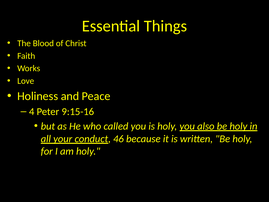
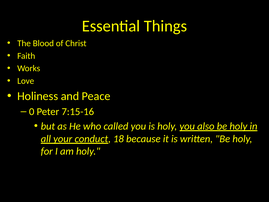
4: 4 -> 0
9:15-16: 9:15-16 -> 7:15-16
46: 46 -> 18
